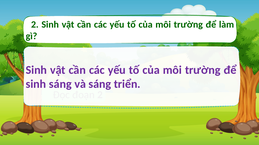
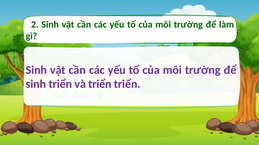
sinh sáng: sáng -> triển
và sáng: sáng -> triển
